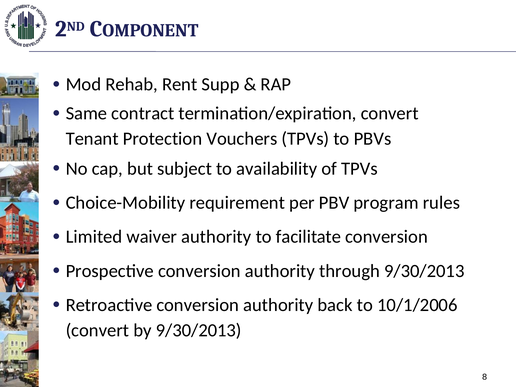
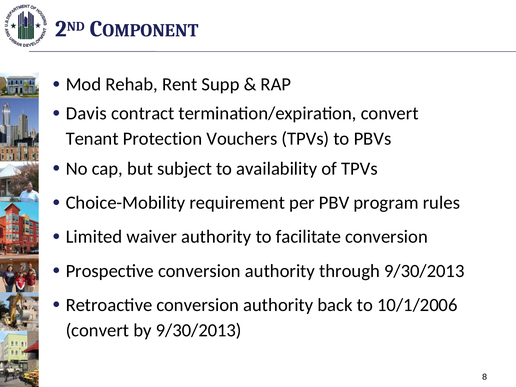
Same: Same -> Davis
